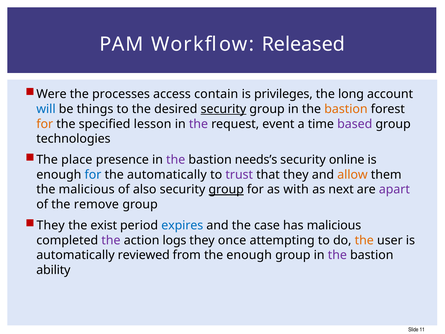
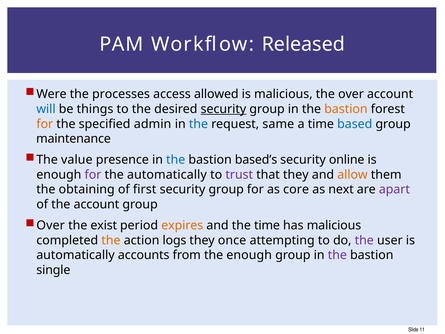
contain: contain -> allowed
is privileges: privileges -> malicious
the long: long -> over
lesson: lesson -> admin
the at (198, 124) colour: purple -> blue
event: event -> same
based colour: purple -> blue
technologies: technologies -> maintenance
place: place -> value
the at (176, 160) colour: purple -> blue
needs’s: needs’s -> based’s
for at (93, 175) colour: blue -> purple
the malicious: malicious -> obtaining
also: also -> first
group at (226, 189) underline: present -> none
with: with -> core
the remove: remove -> account
They at (51, 225): They -> Over
expires colour: blue -> orange
the case: case -> time
the at (111, 240) colour: purple -> orange
the at (364, 240) colour: orange -> purple
reviewed: reviewed -> accounts
ability: ability -> single
